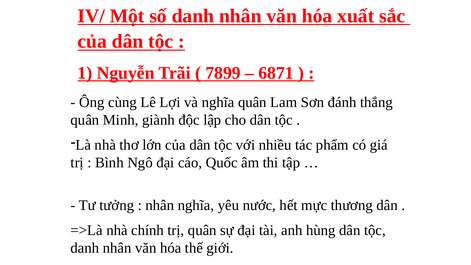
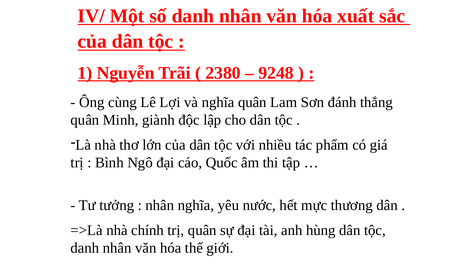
7899: 7899 -> 2380
6871: 6871 -> 9248
